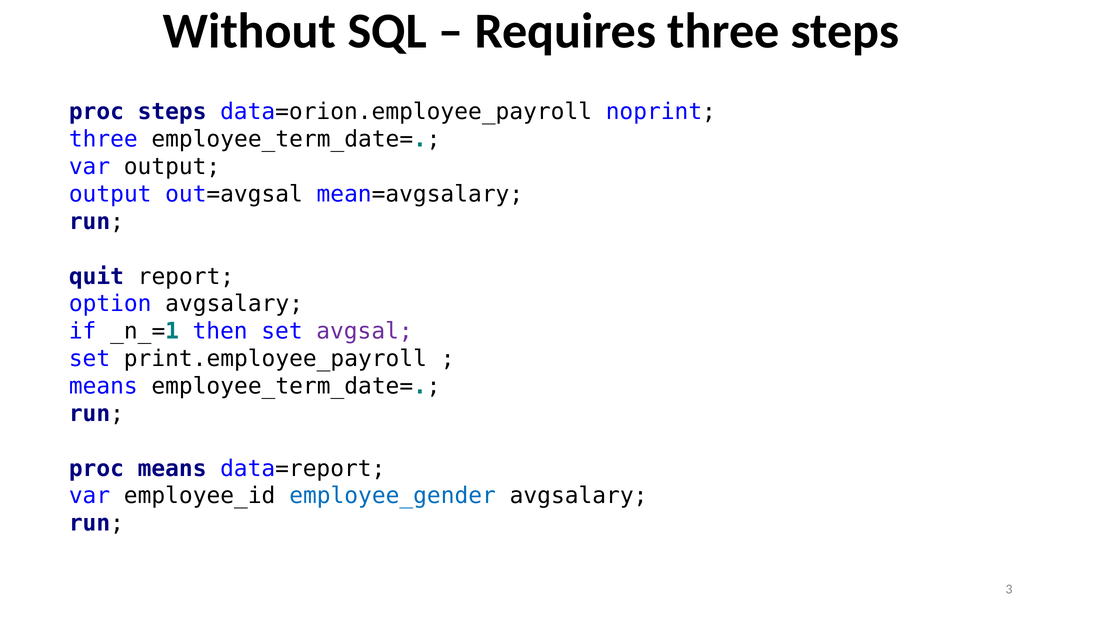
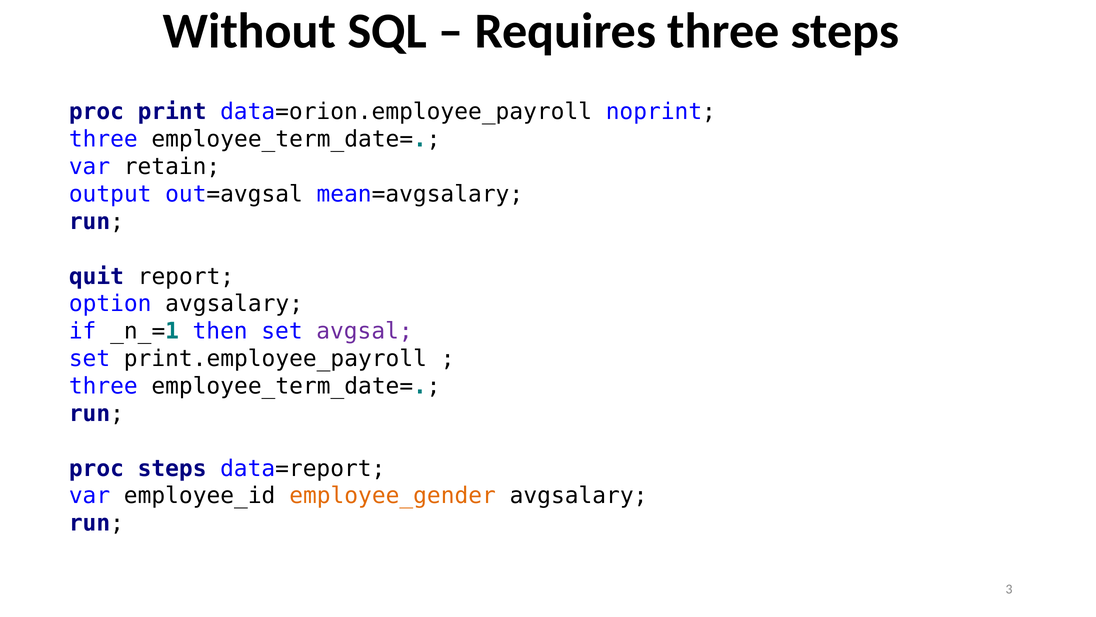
proc steps: steps -> print
var output: output -> retain
means at (103, 386): means -> three
proc means: means -> steps
employee_gender colour: blue -> orange
